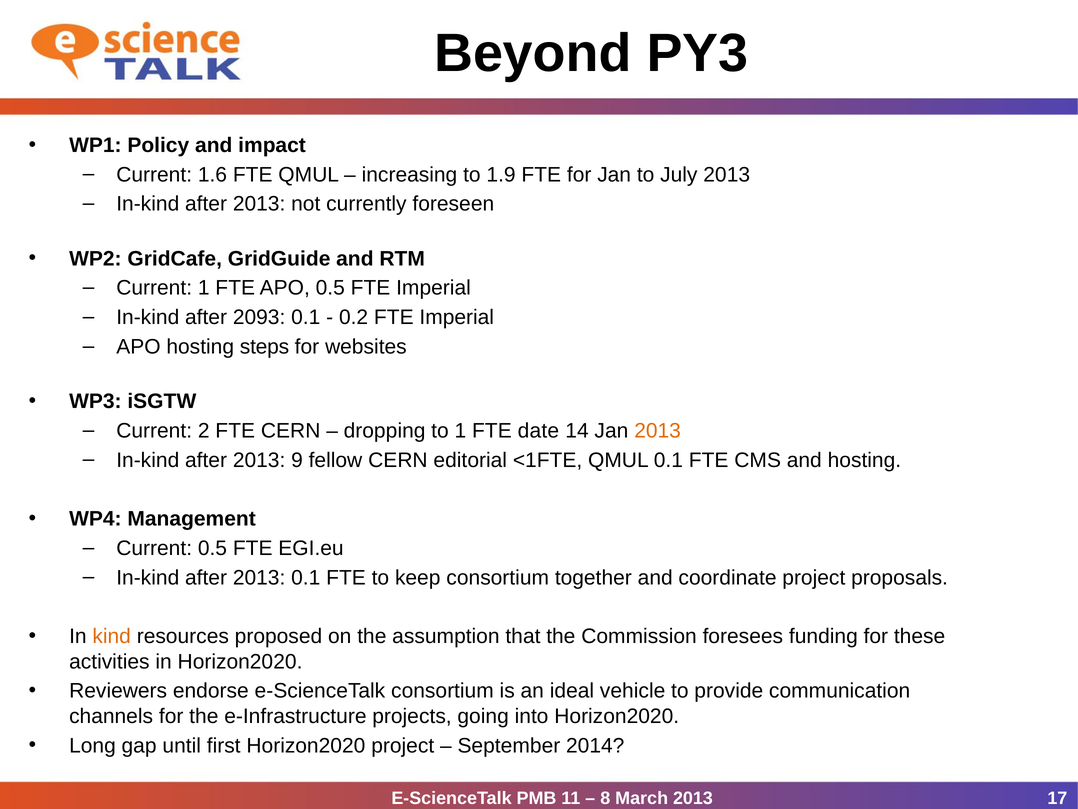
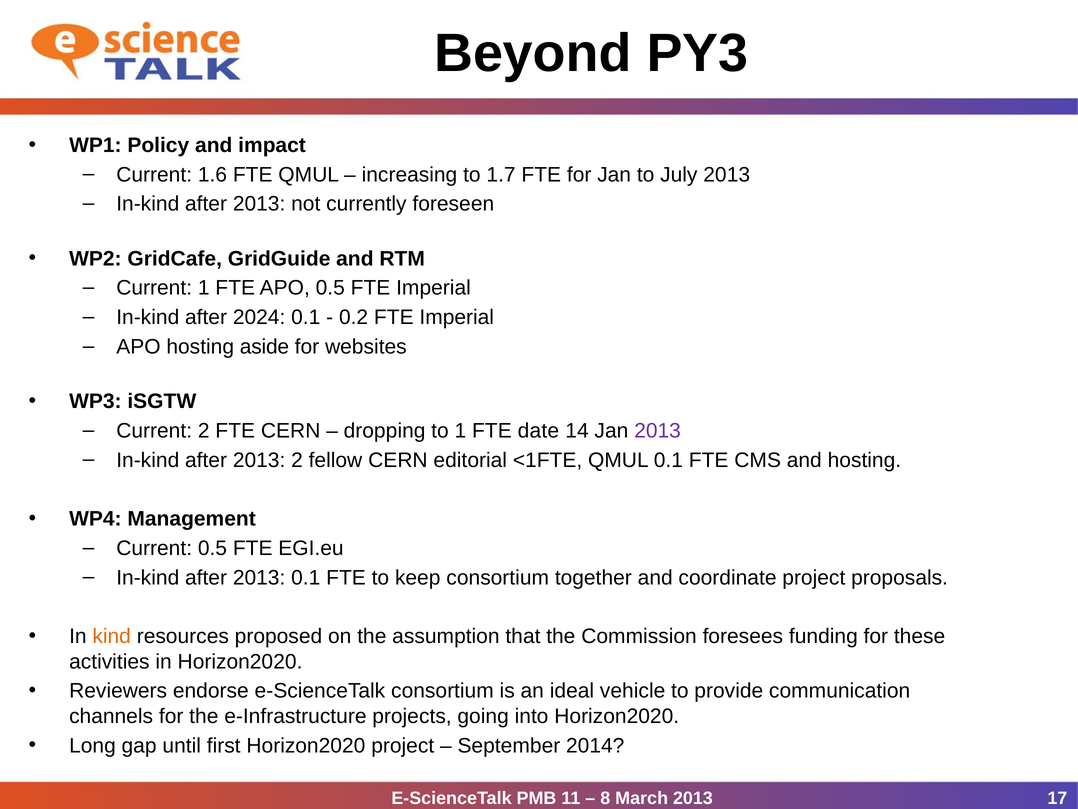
1.9: 1.9 -> 1.7
2093: 2093 -> 2024
steps: steps -> aside
2013 at (658, 430) colour: orange -> purple
2013 9: 9 -> 2
